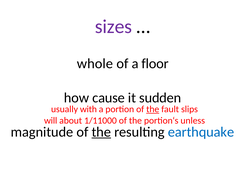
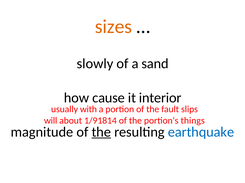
sizes colour: purple -> orange
whole: whole -> slowly
floor: floor -> sand
sudden: sudden -> interior
the at (153, 110) underline: present -> none
1/11000: 1/11000 -> 1/91814
unless: unless -> things
